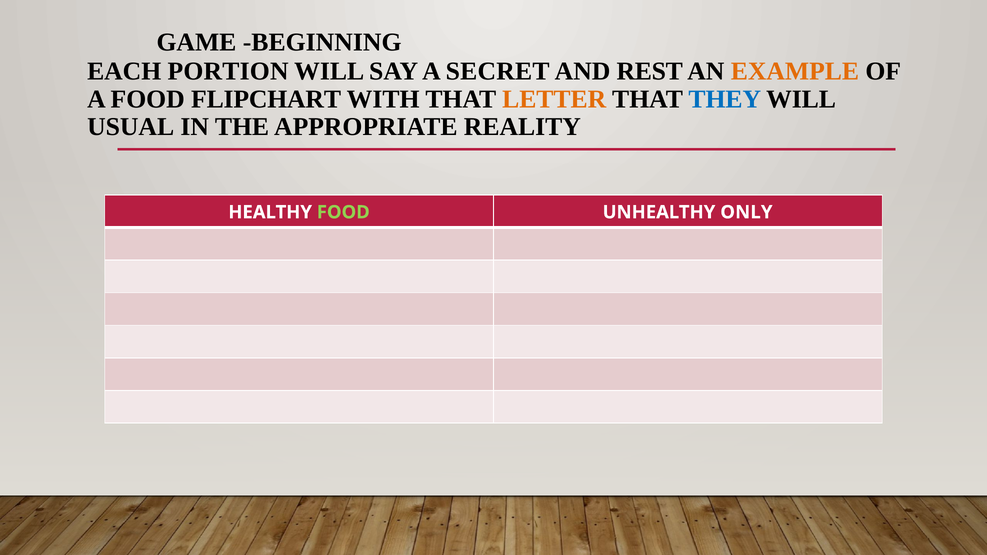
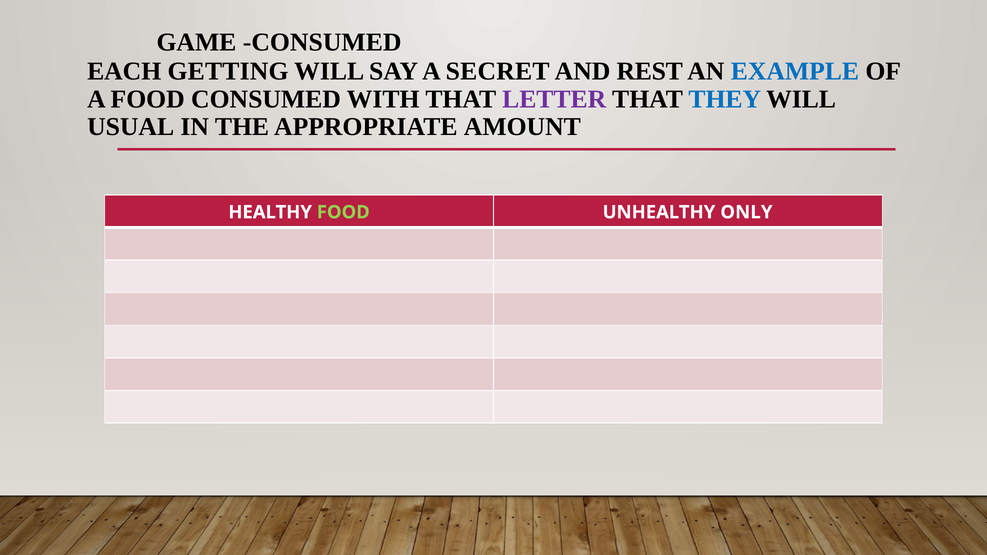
GAME BEGINNING: BEGINNING -> CONSUMED
PORTION: PORTION -> GETTING
EXAMPLE colour: orange -> blue
FOOD FLIPCHART: FLIPCHART -> CONSUMED
LETTER colour: orange -> purple
REALITY: REALITY -> AMOUNT
